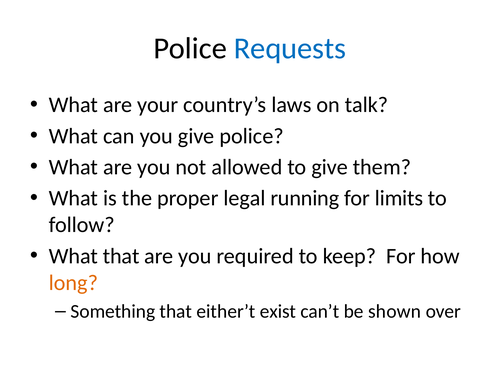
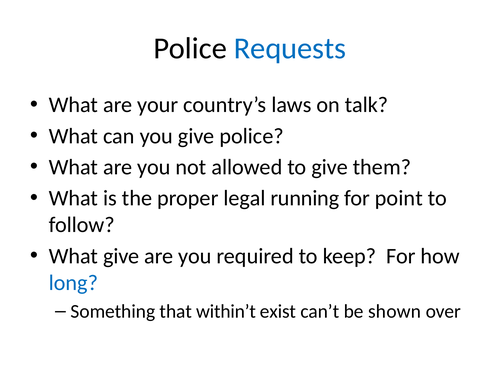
limits: limits -> point
What that: that -> give
long colour: orange -> blue
either’t: either’t -> within’t
